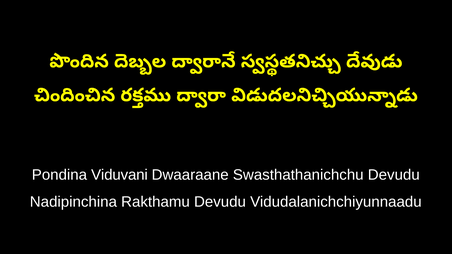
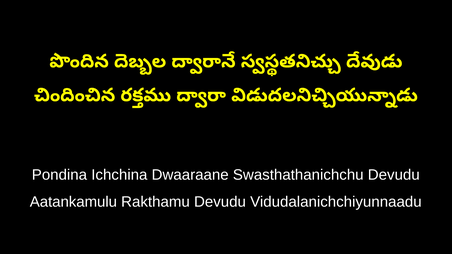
Viduvani: Viduvani -> Ichchina
Nadipinchina: Nadipinchina -> Aatankamulu
